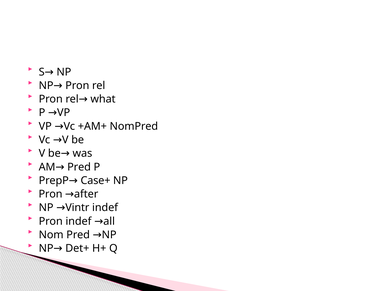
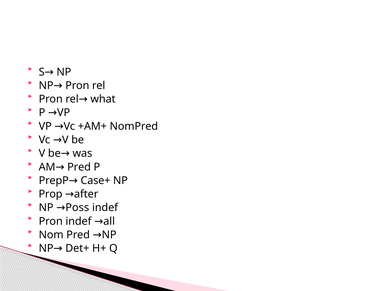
Pron at (51, 194): Pron -> Prop
Vintr: Vintr -> Poss
